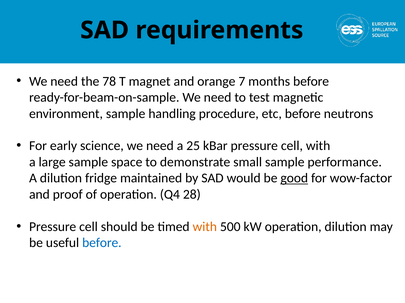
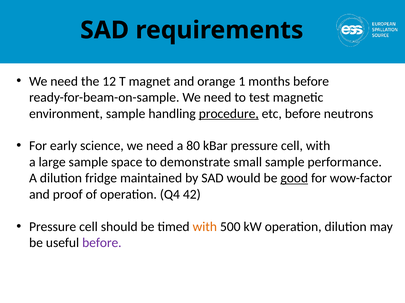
78: 78 -> 12
7: 7 -> 1
procedure underline: none -> present
25: 25 -> 80
28: 28 -> 42
before at (102, 243) colour: blue -> purple
